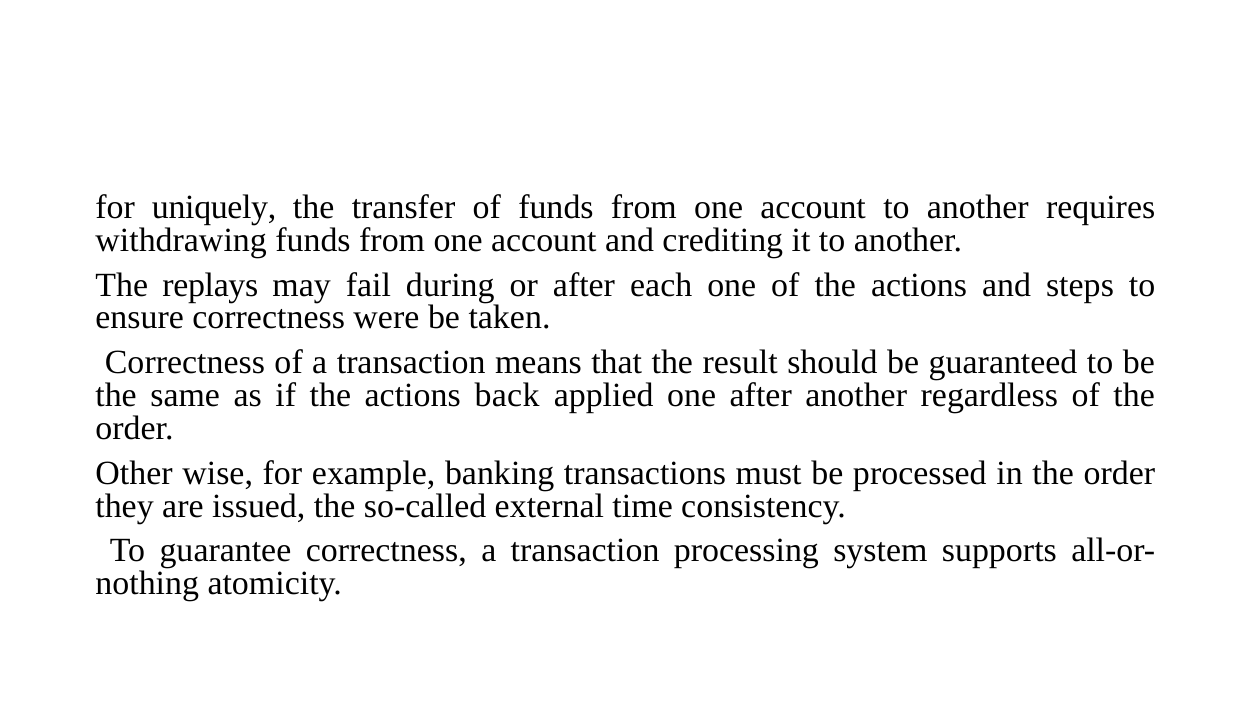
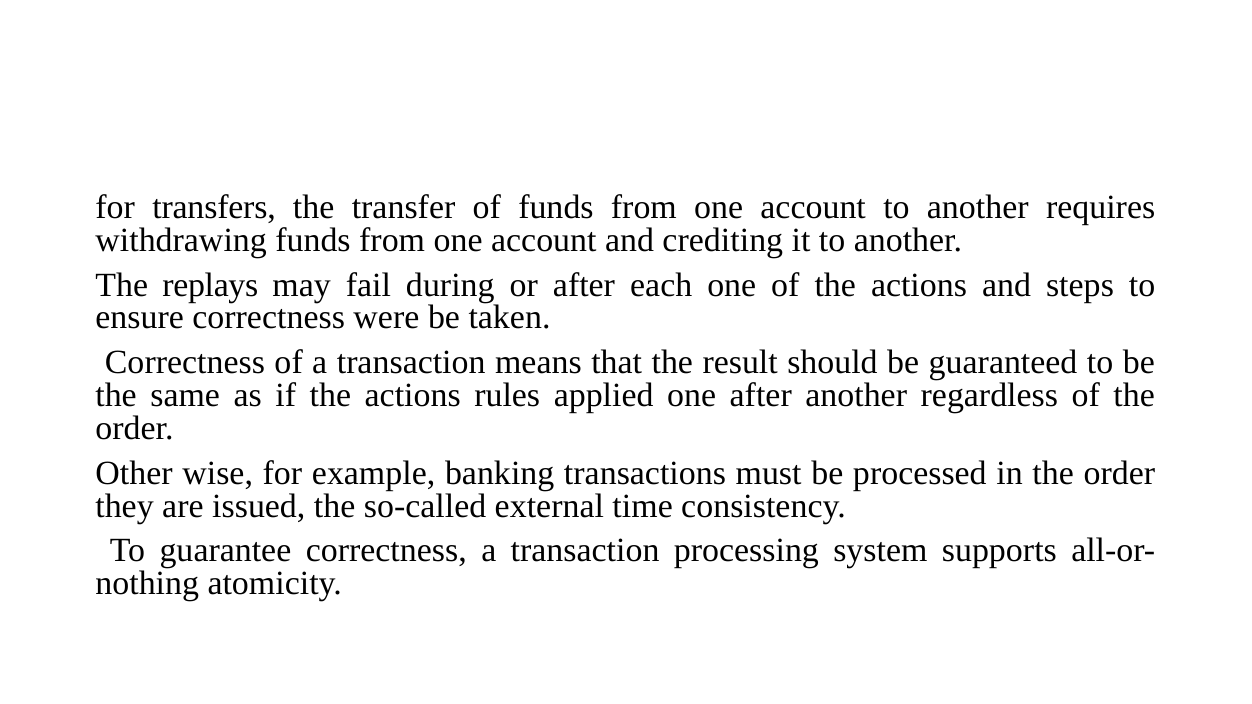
uniquely: uniquely -> transfers
back: back -> rules
